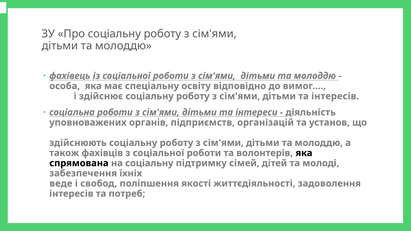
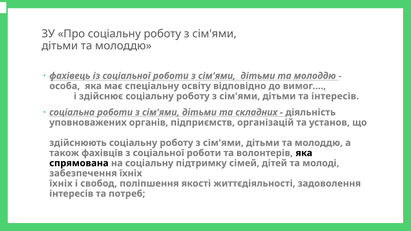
інтереси: інтереси -> складних
веде at (61, 184): веде -> їхніх
